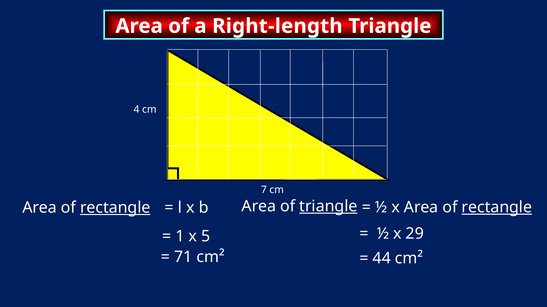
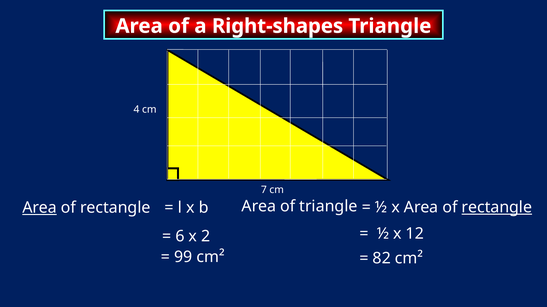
Right-length: Right-length -> Right-shapes
triangle at (328, 207) underline: present -> none
Area at (40, 208) underline: none -> present
rectangle at (115, 208) underline: present -> none
29: 29 -> 12
1: 1 -> 6
5: 5 -> 2
71: 71 -> 99
44: 44 -> 82
